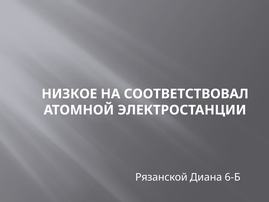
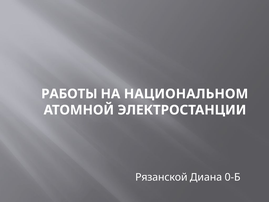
НИЗКОЕ: НИЗКОЕ -> РАБОТЫ
СООТВЕТСТВОВАЛ: СООТВЕТСТВОВАЛ -> НАЦИОНАЛЬНОМ
6-Б: 6-Б -> 0-Б
